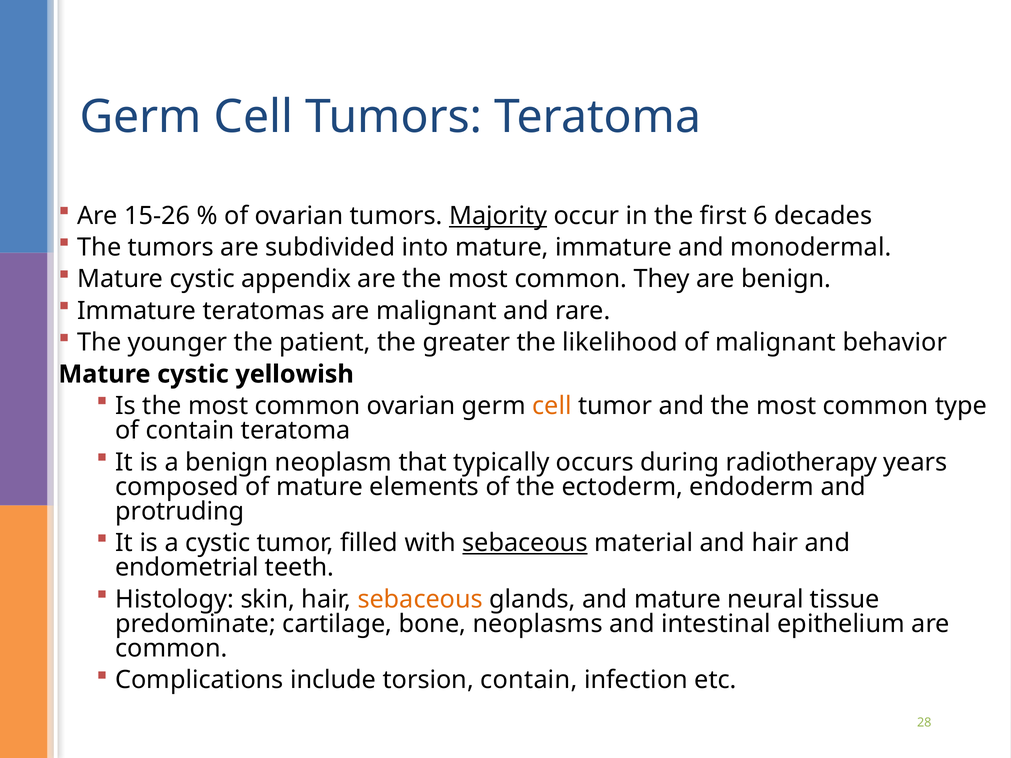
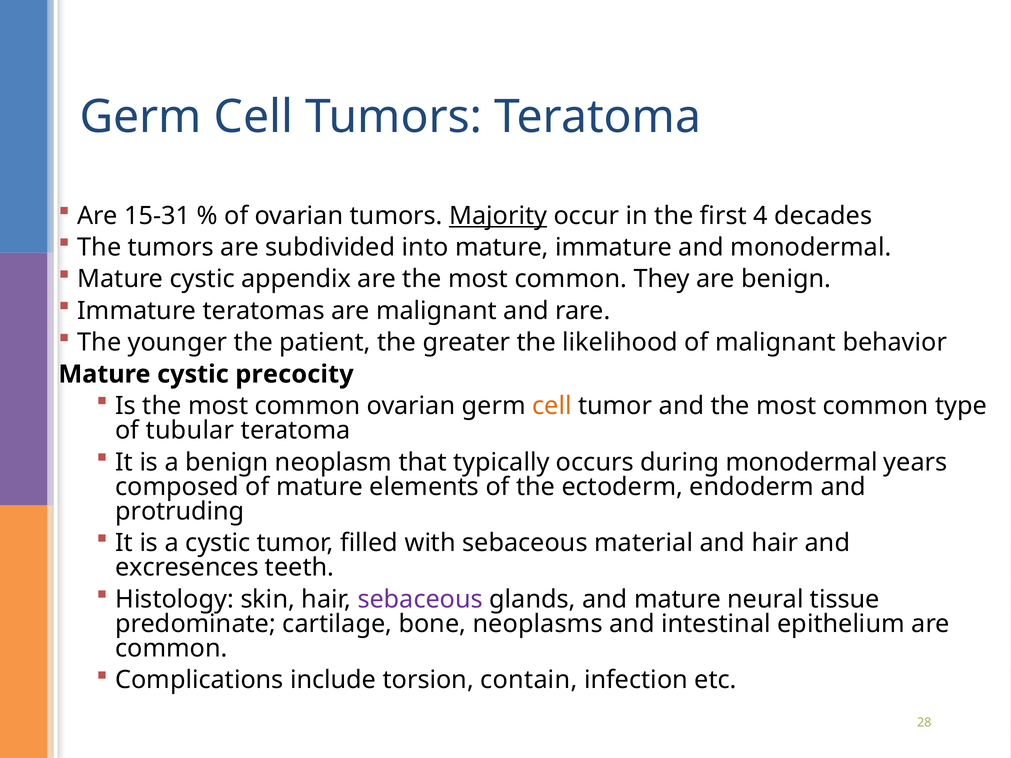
15-26: 15-26 -> 15-31
6: 6 -> 4
yellowish: yellowish -> precocity
of contain: contain -> tubular
during radiotherapy: radiotherapy -> monodermal
sebaceous at (525, 543) underline: present -> none
endometrial: endometrial -> excresences
sebaceous at (420, 599) colour: orange -> purple
